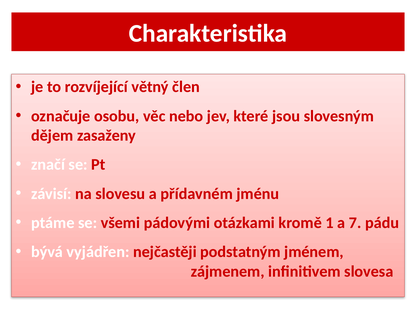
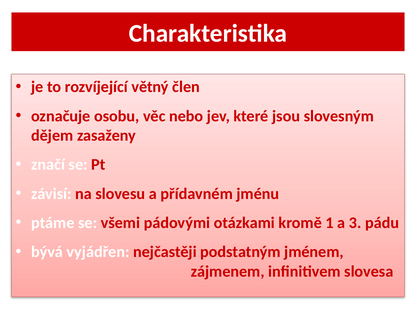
7: 7 -> 3
